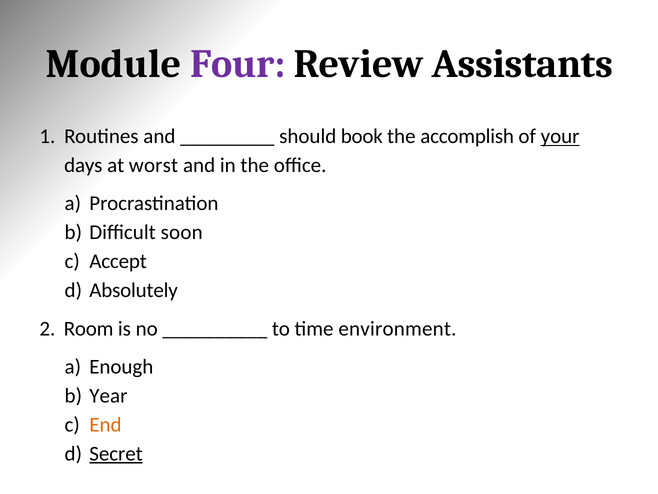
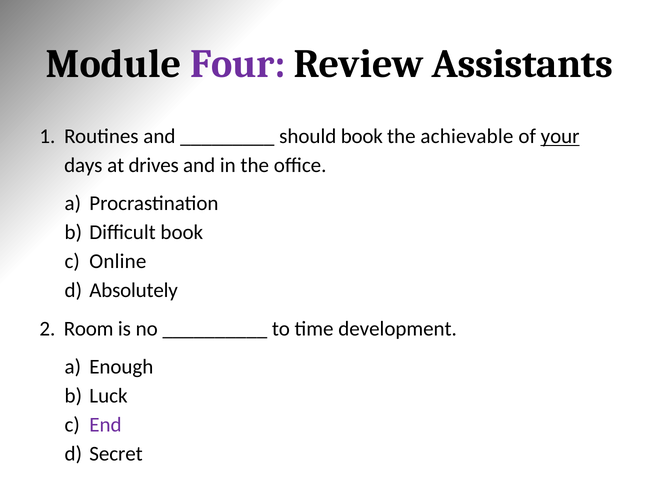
accomplish: accomplish -> achievable
worst: worst -> drives
Difficult soon: soon -> book
Accept: Accept -> Online
environment: environment -> development
Year: Year -> Luck
End colour: orange -> purple
Secret underline: present -> none
